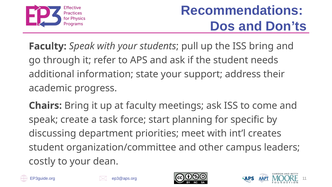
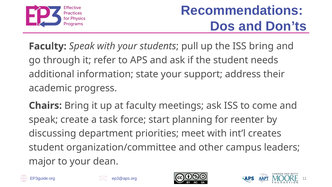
specific: specific -> reenter
costly: costly -> major
